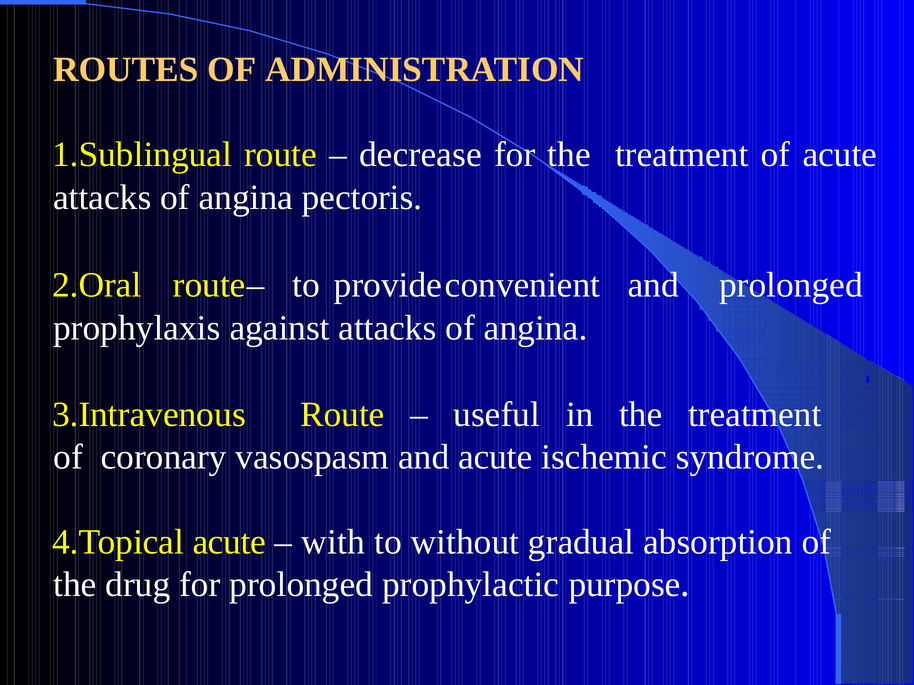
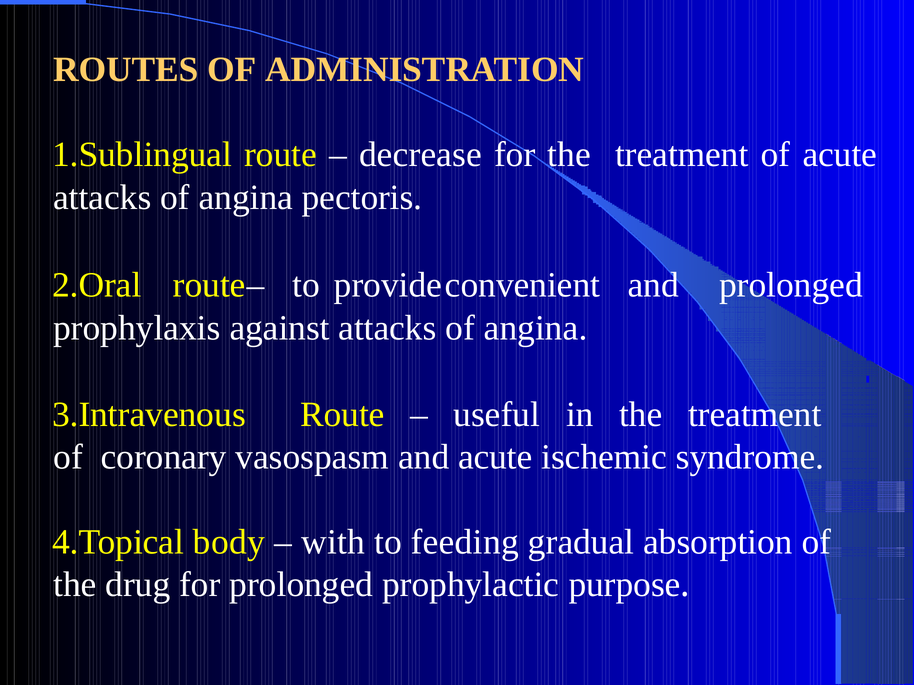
acute at (229, 543): acute -> body
without: without -> feeding
